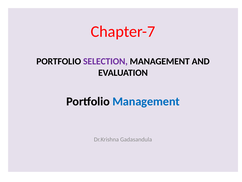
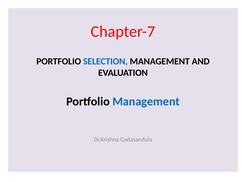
SELECTION colour: purple -> blue
